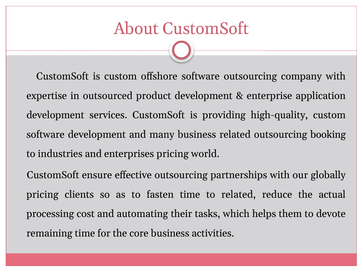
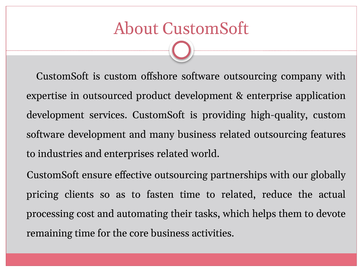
booking: booking -> features
enterprises pricing: pricing -> related
